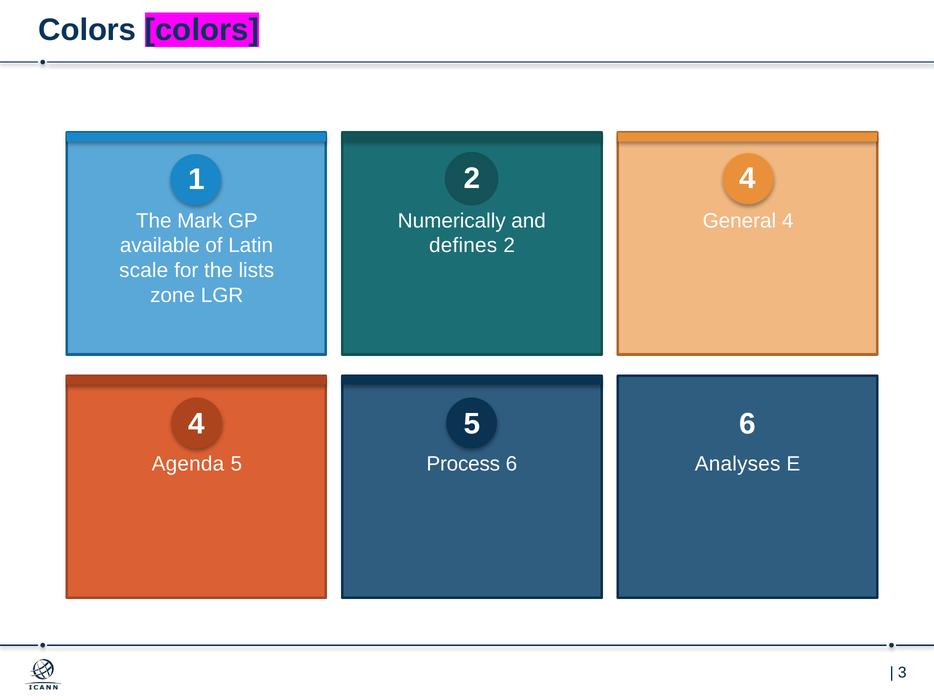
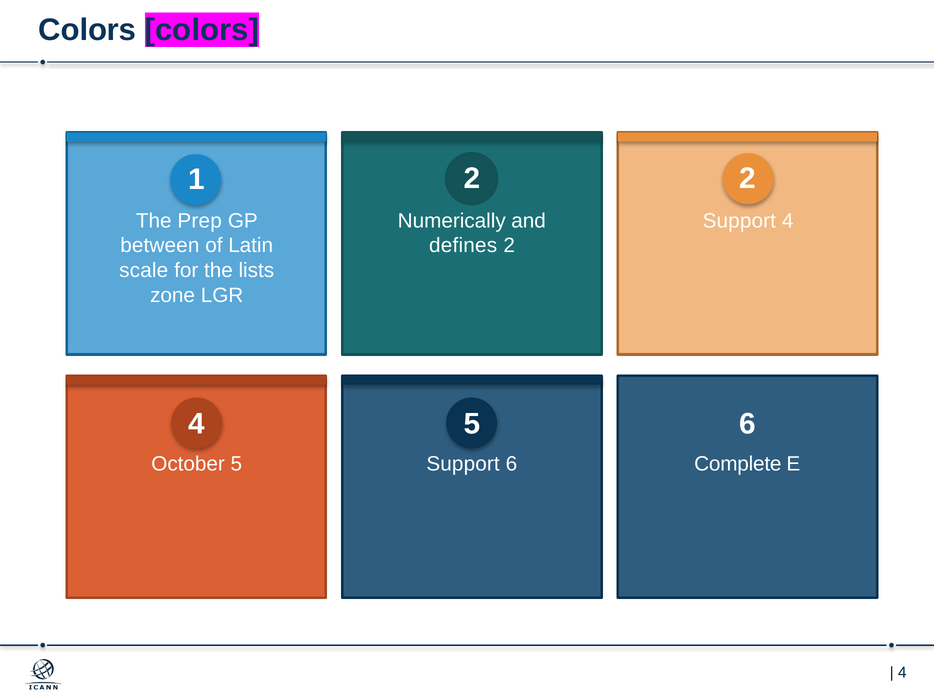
2 4: 4 -> 2
Mark: Mark -> Prep
General at (739, 221): General -> Support
available: available -> between
Agenda: Agenda -> October
5 Process: Process -> Support
Analyses: Analyses -> Complete
3 at (902, 673): 3 -> 4
